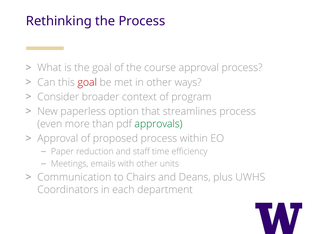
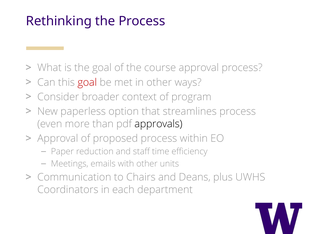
approvals colour: green -> black
